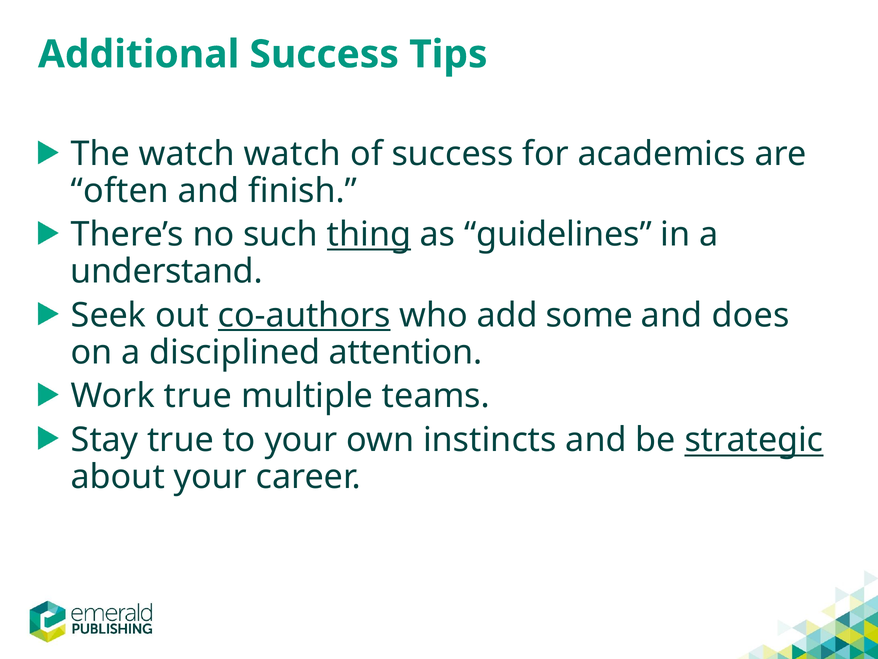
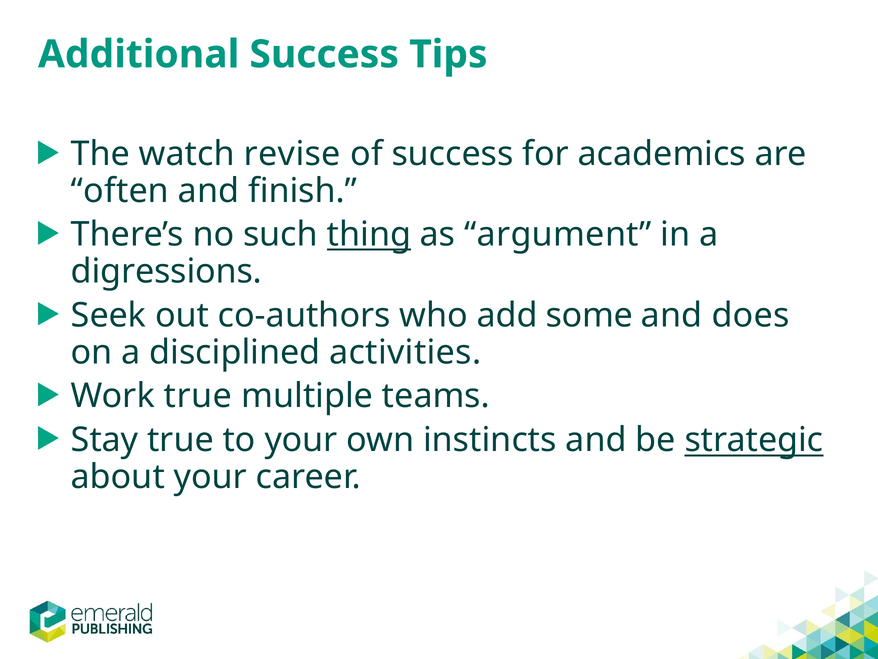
watch watch: watch -> revise
guidelines: guidelines -> argument
understand: understand -> digressions
co-authors underline: present -> none
attention: attention -> activities
